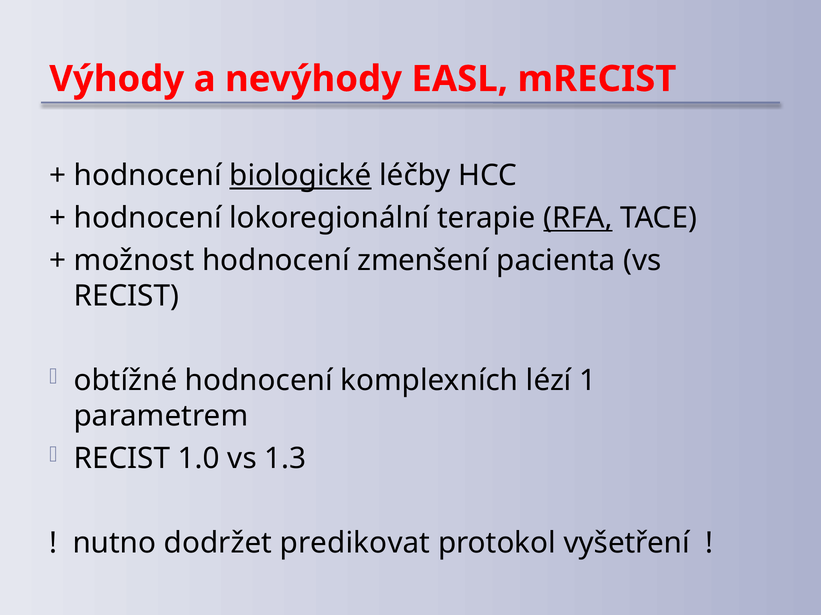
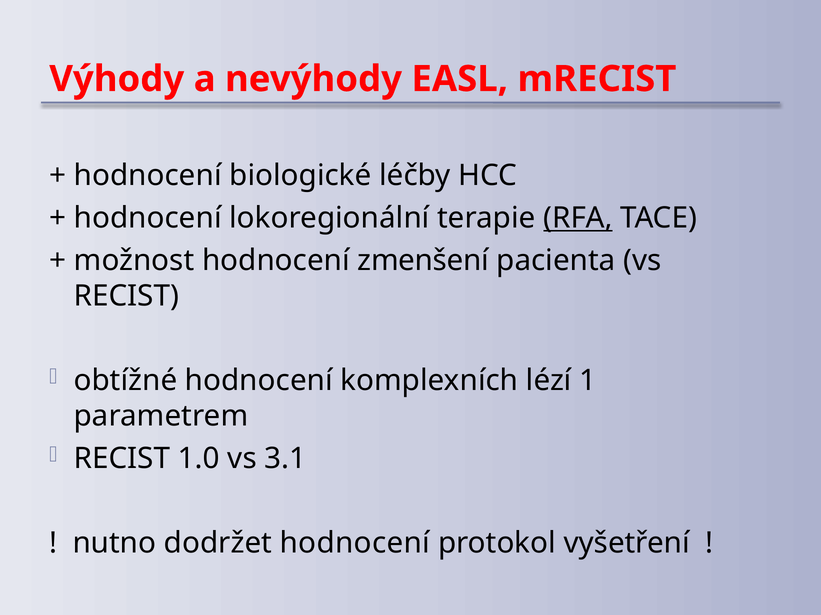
biologické underline: present -> none
1.3: 1.3 -> 3.1
dodržet predikovat: predikovat -> hodnocení
